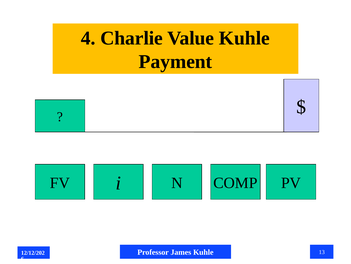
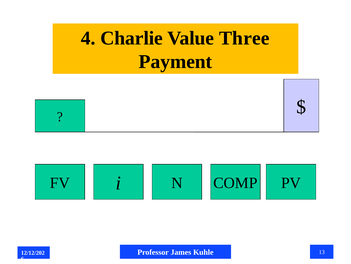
Value Kuhle: Kuhle -> Three
